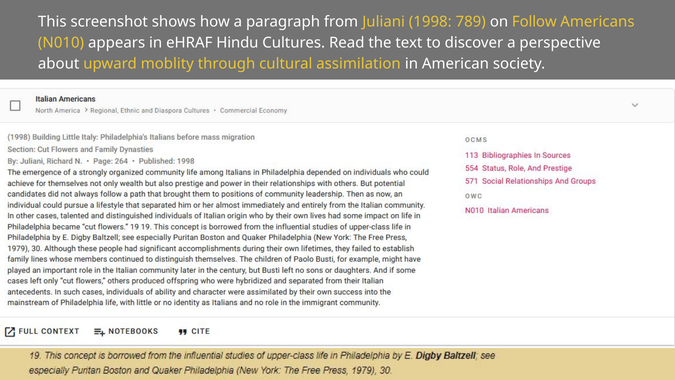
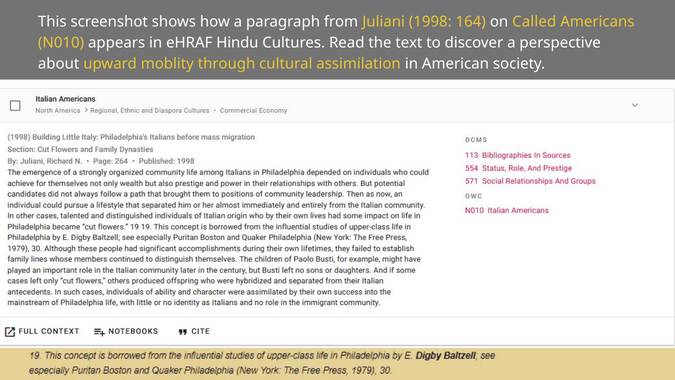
789: 789 -> 164
Follow: Follow -> Called
